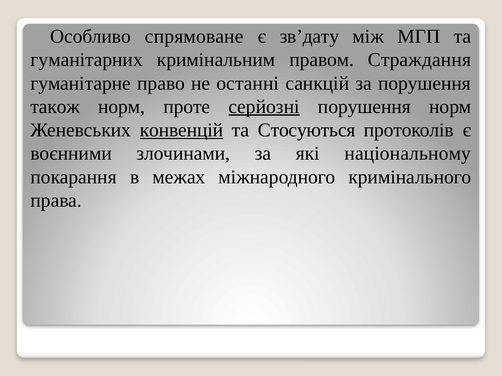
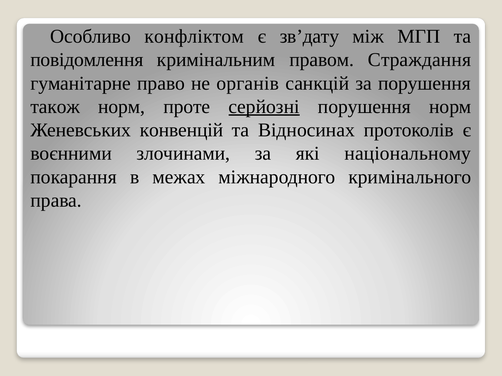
спрямоване: спрямоване -> конфліктом
гуманітарних: гуманітарних -> повідомлення
останні: останні -> органів
конвенцій underline: present -> none
Стосуються: Стосуються -> Відносинах
